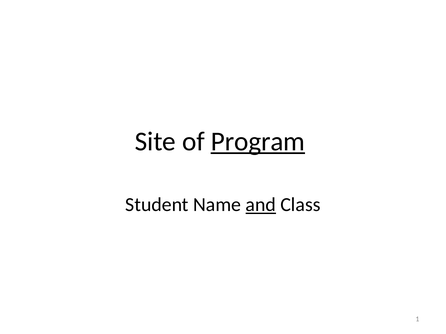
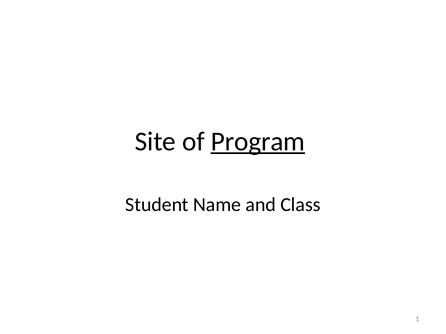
and underline: present -> none
